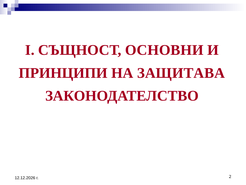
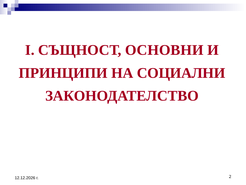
ЗАЩИТАВА: ЗАЩИТАВА -> СОЦИАЛНИ
